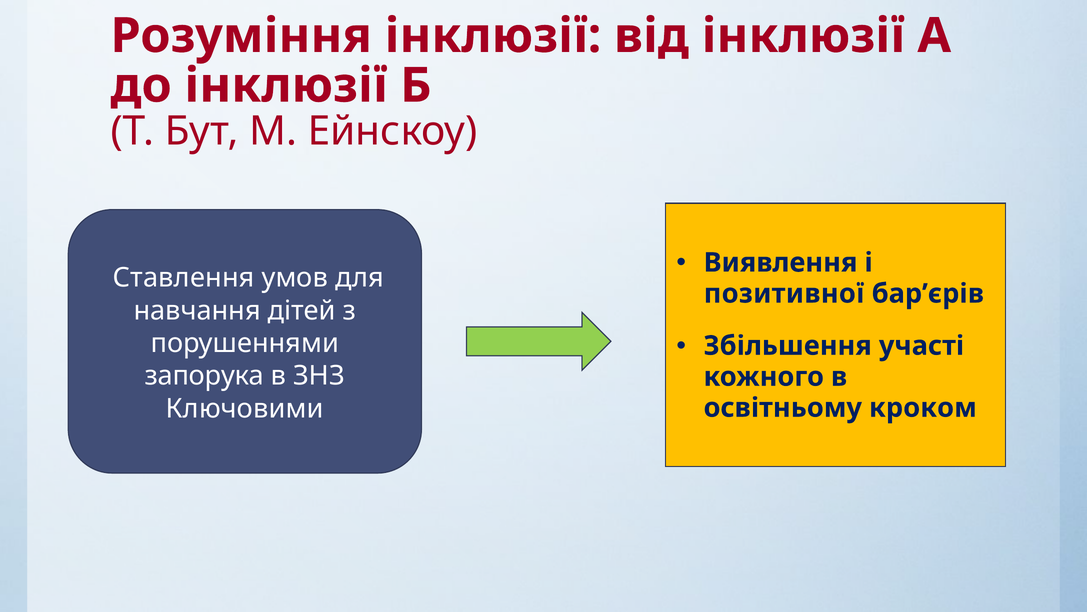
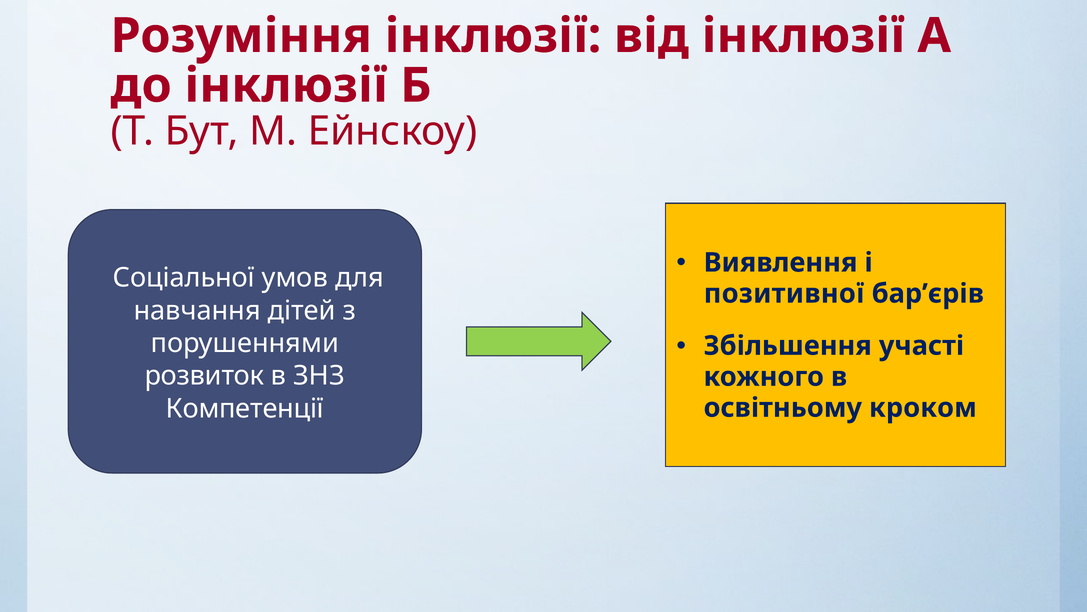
Ставлення: Ставлення -> Соціальної
запорука: запорука -> розвиток
Ключовими: Ключовими -> Компетенції
